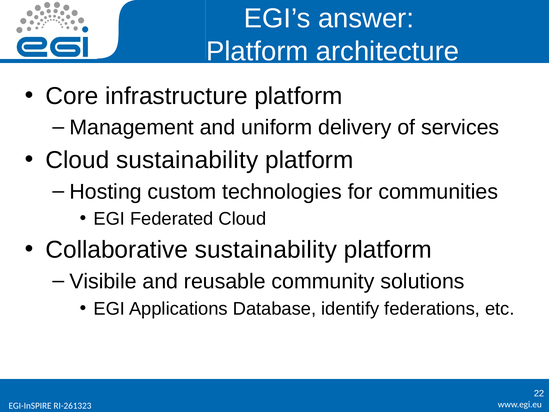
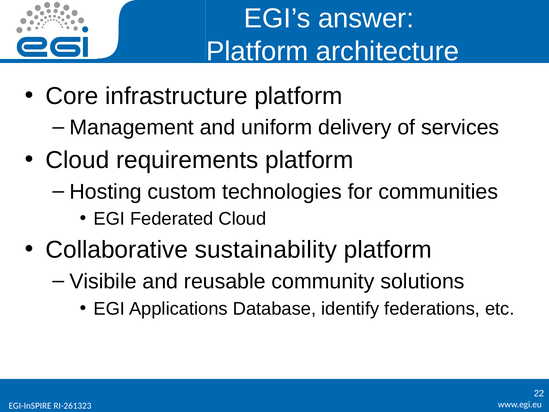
Cloud sustainability: sustainability -> requirements
